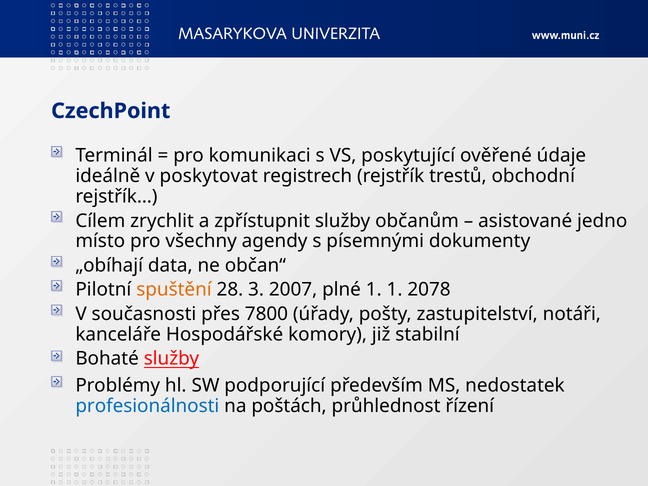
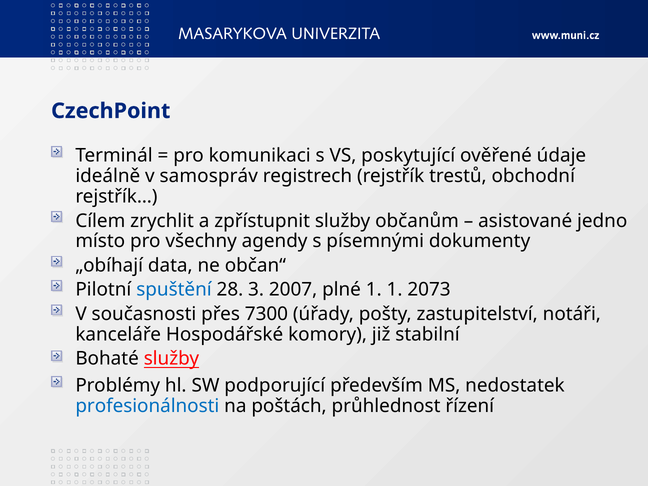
poskytovat: poskytovat -> samospráv
spuštění colour: orange -> blue
2078: 2078 -> 2073
7800: 7800 -> 7300
